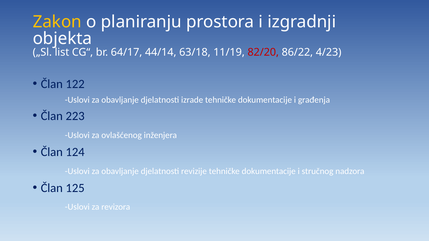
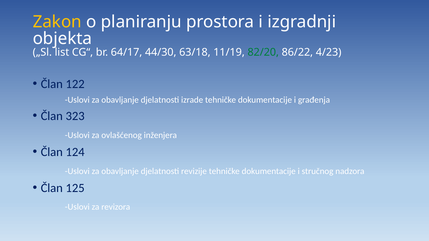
44/14: 44/14 -> 44/30
82/20 colour: red -> green
223: 223 -> 323
